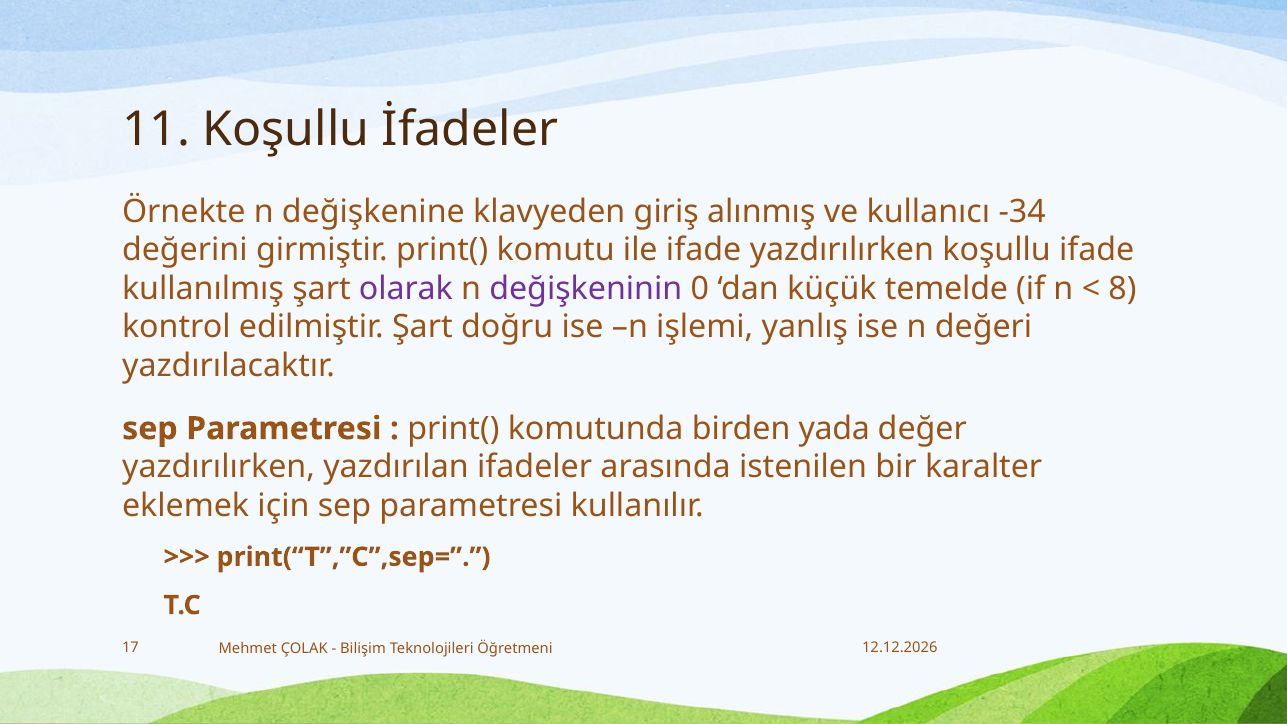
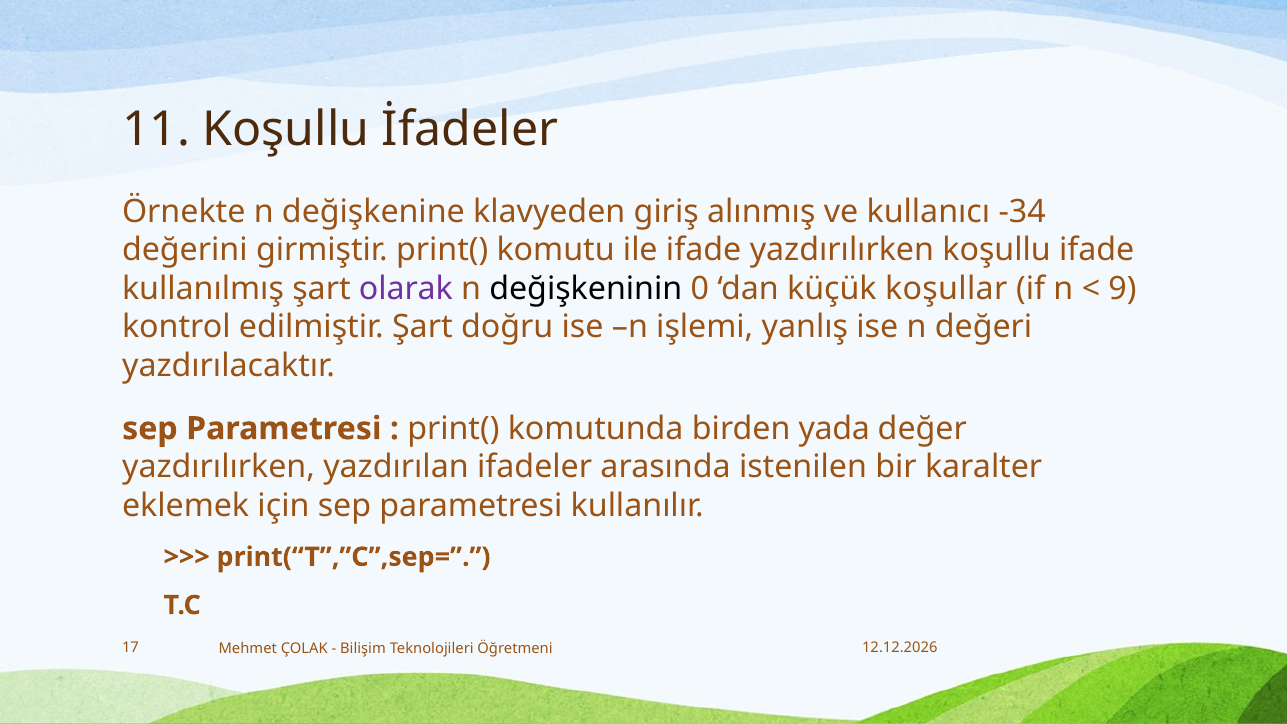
değişkeninin colour: purple -> black
temelde: temelde -> koşullar
8: 8 -> 9
